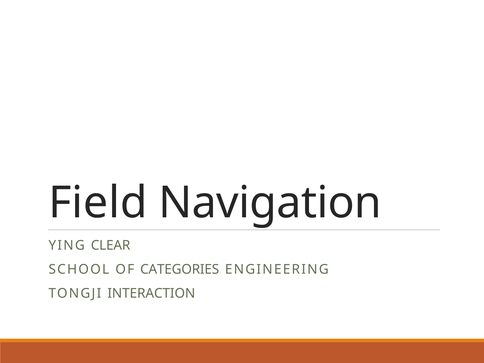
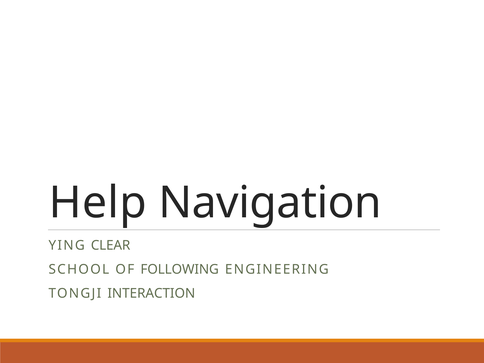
Field: Field -> Help
CATEGORIES: CATEGORIES -> FOLLOWING
